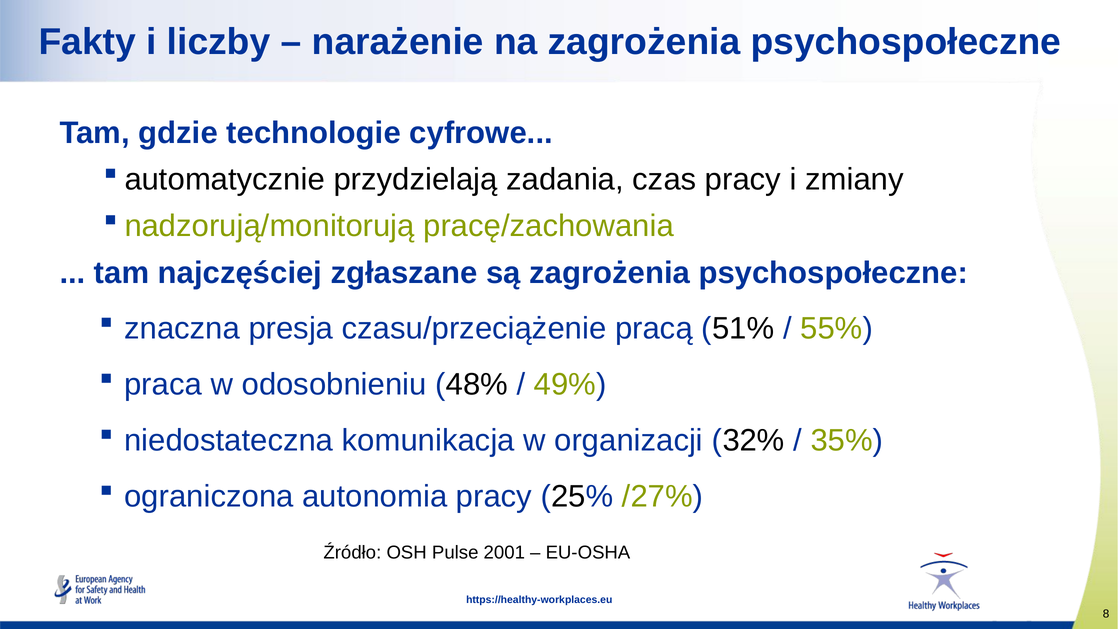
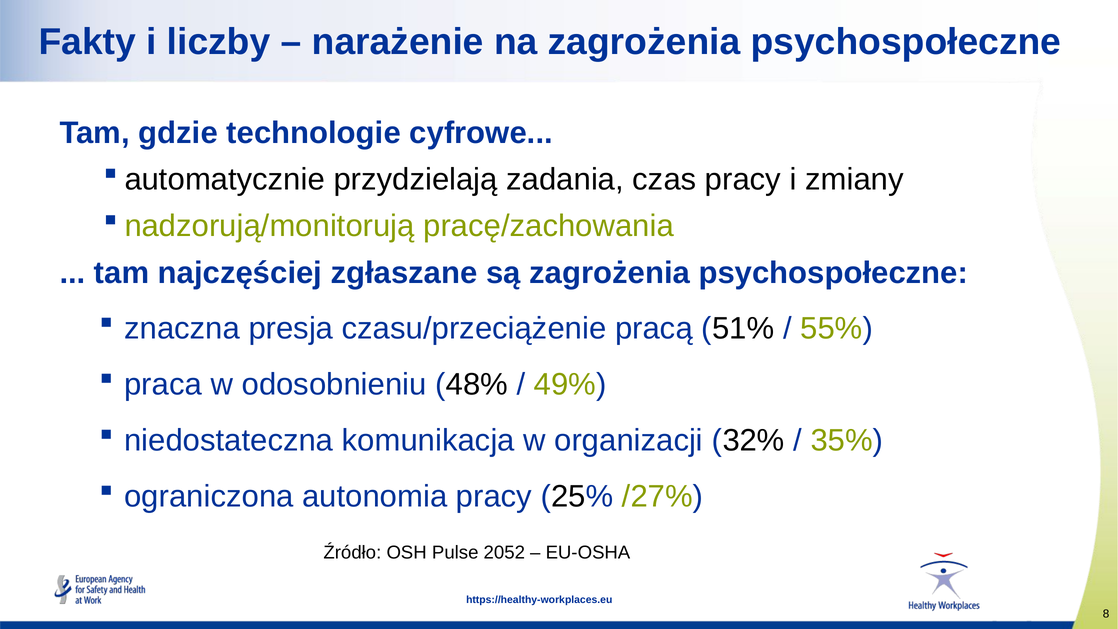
2001: 2001 -> 2052
